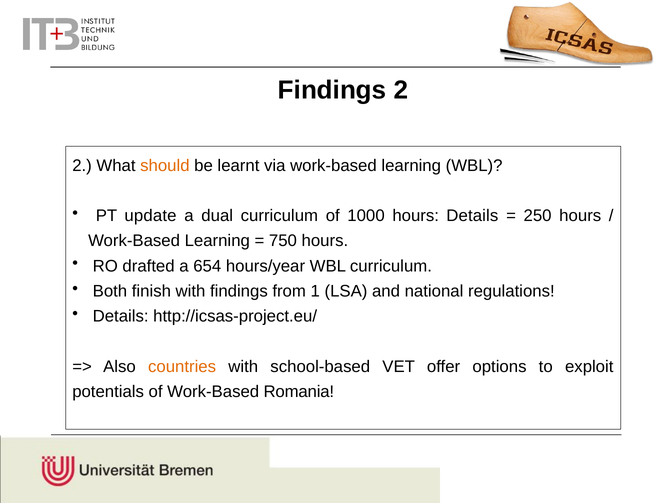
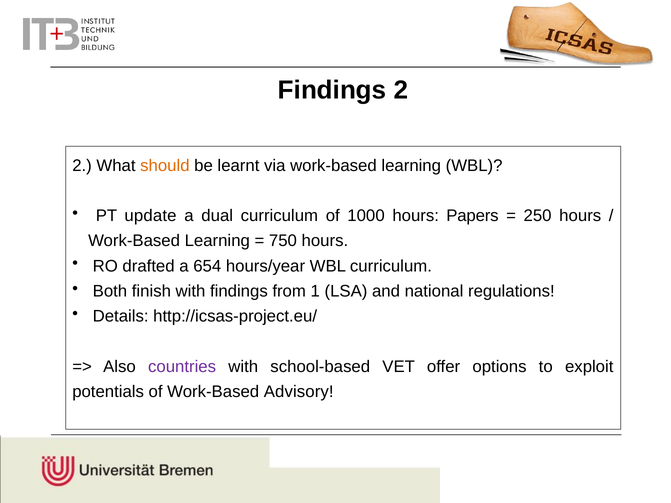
hours Details: Details -> Papers
countries colour: orange -> purple
Romania: Romania -> Advisory
